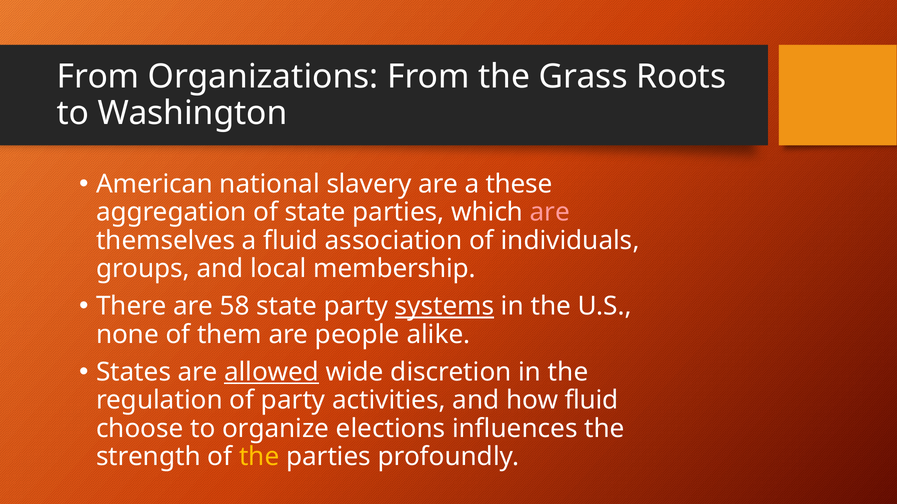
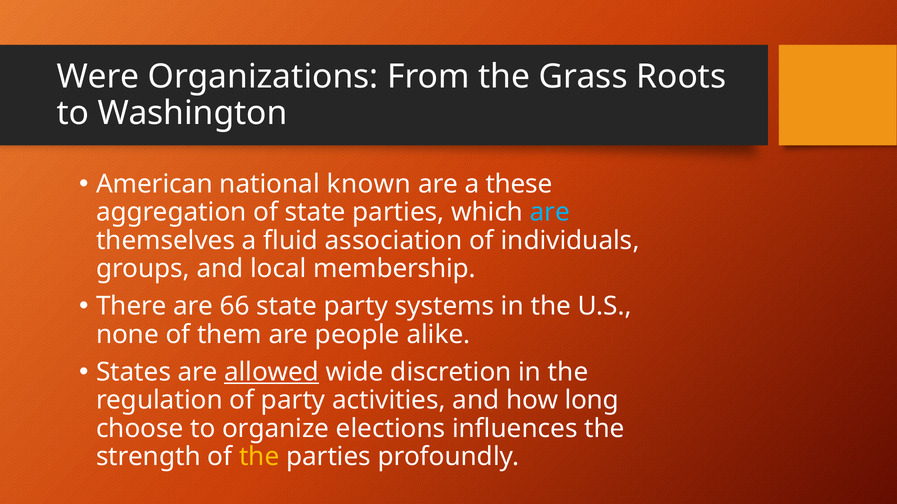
From at (98, 77): From -> Were
slavery: slavery -> known
are at (550, 212) colour: pink -> light blue
58: 58 -> 66
systems underline: present -> none
how fluid: fluid -> long
